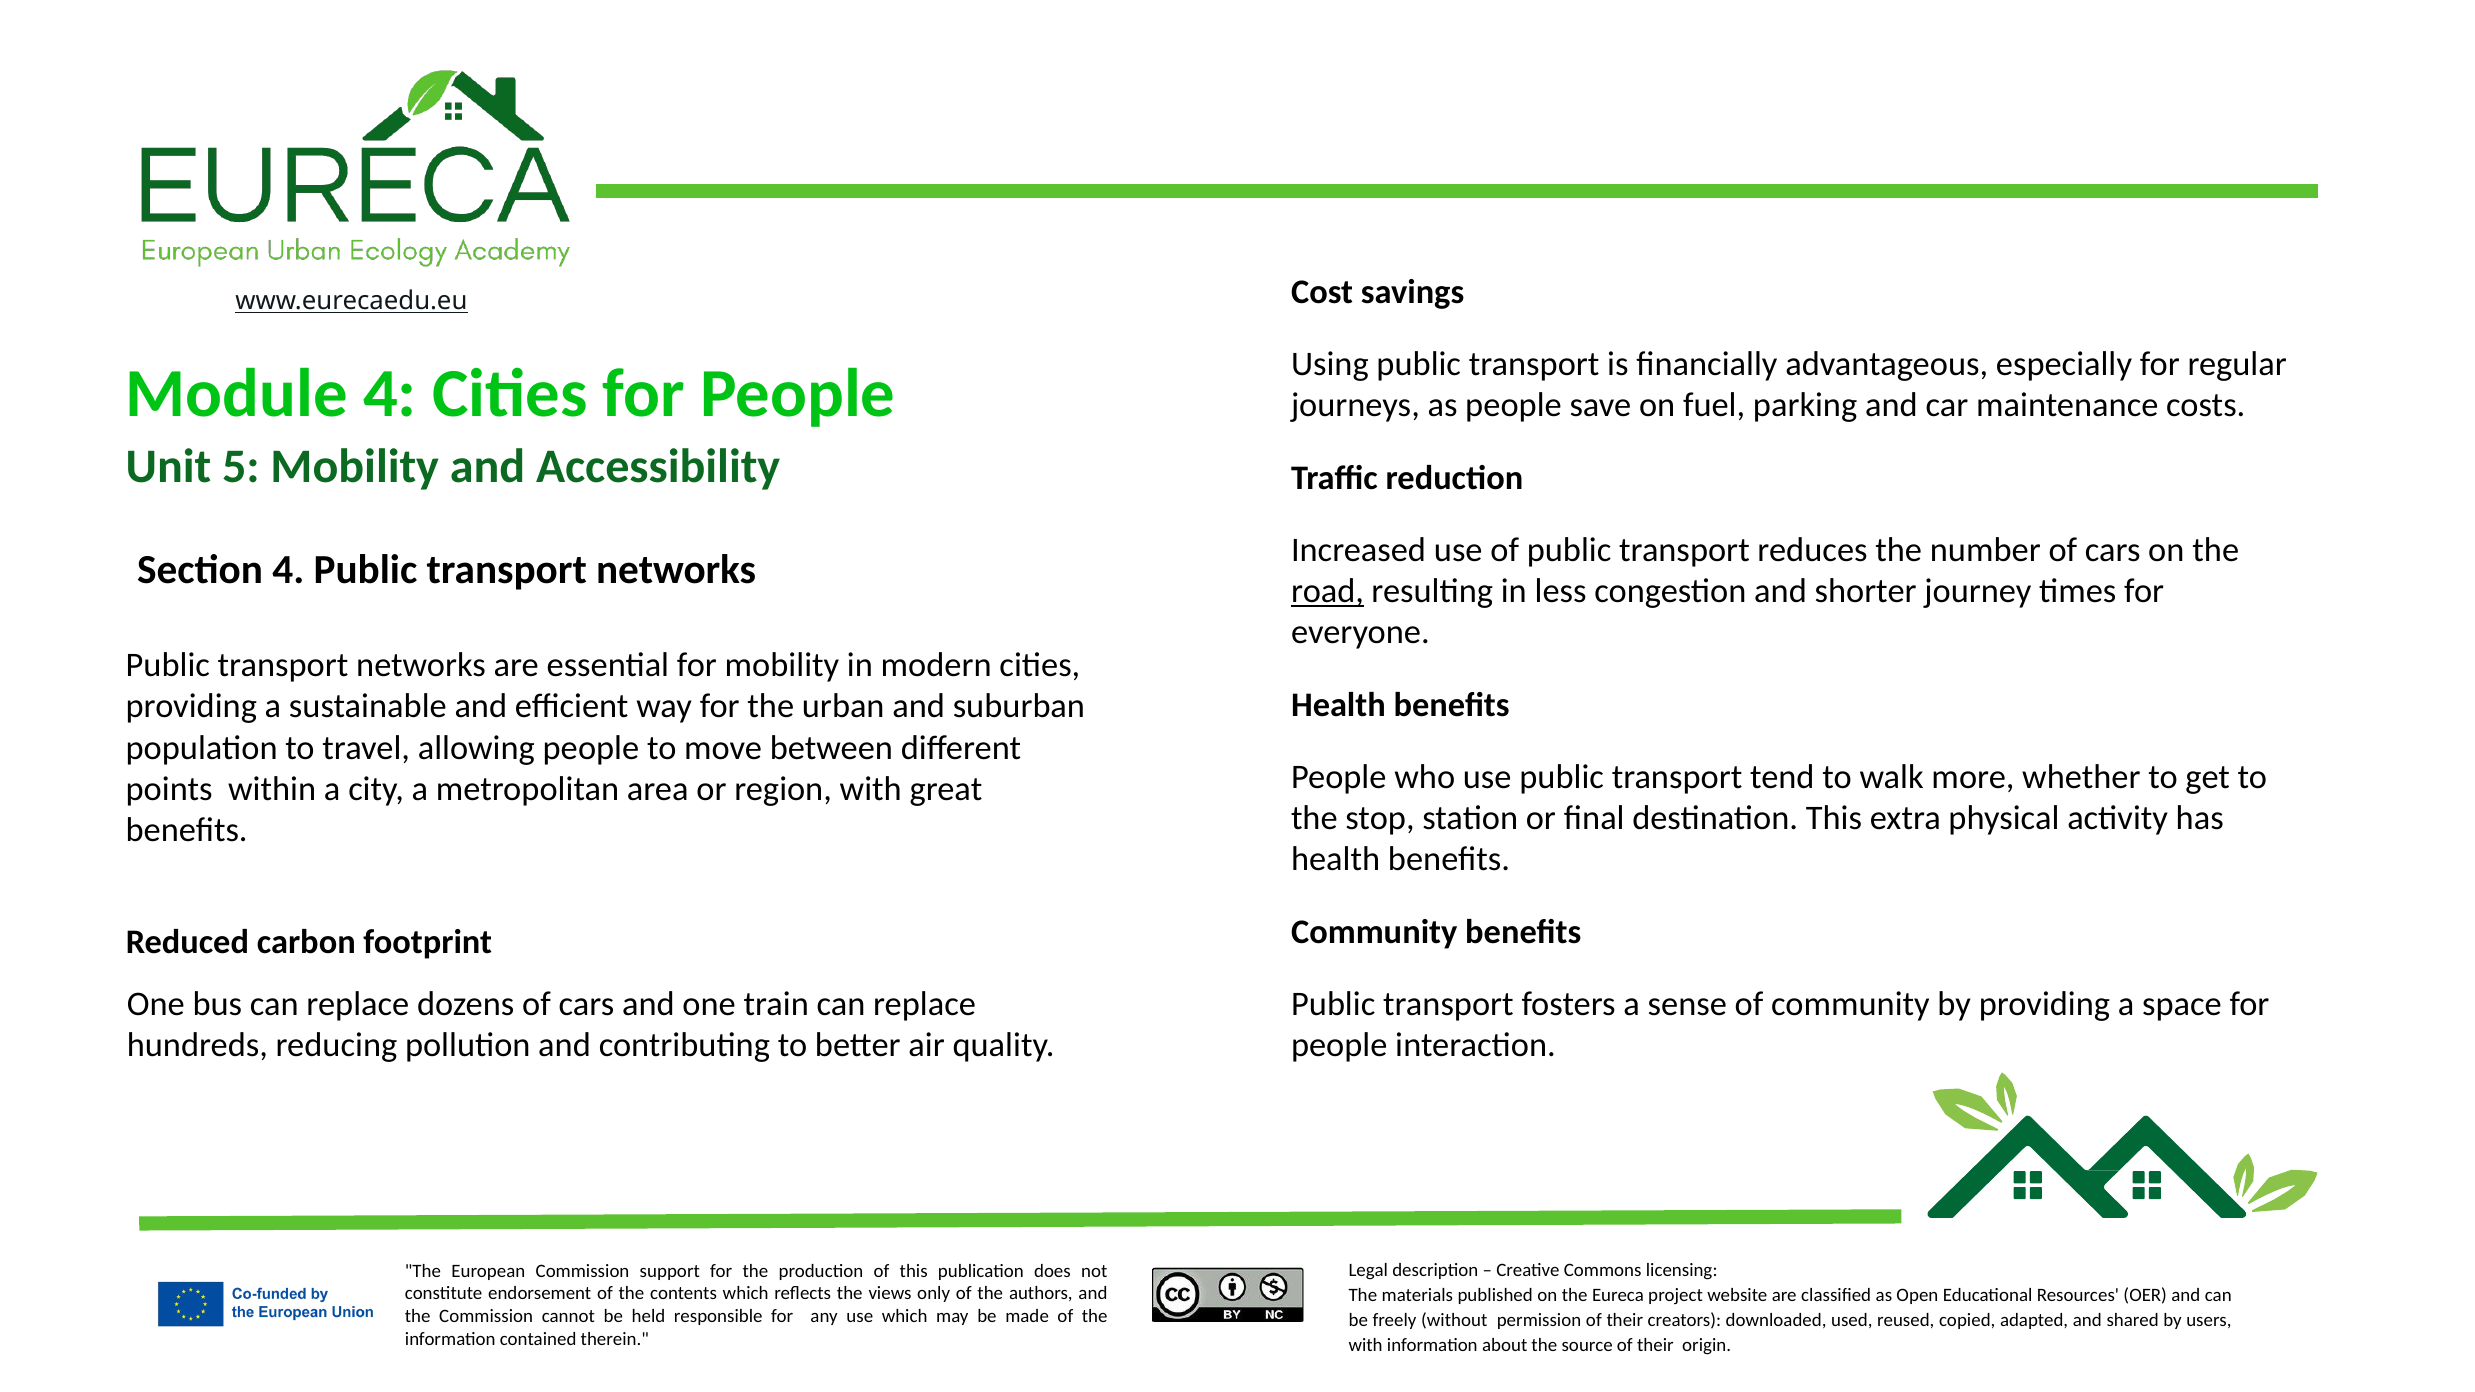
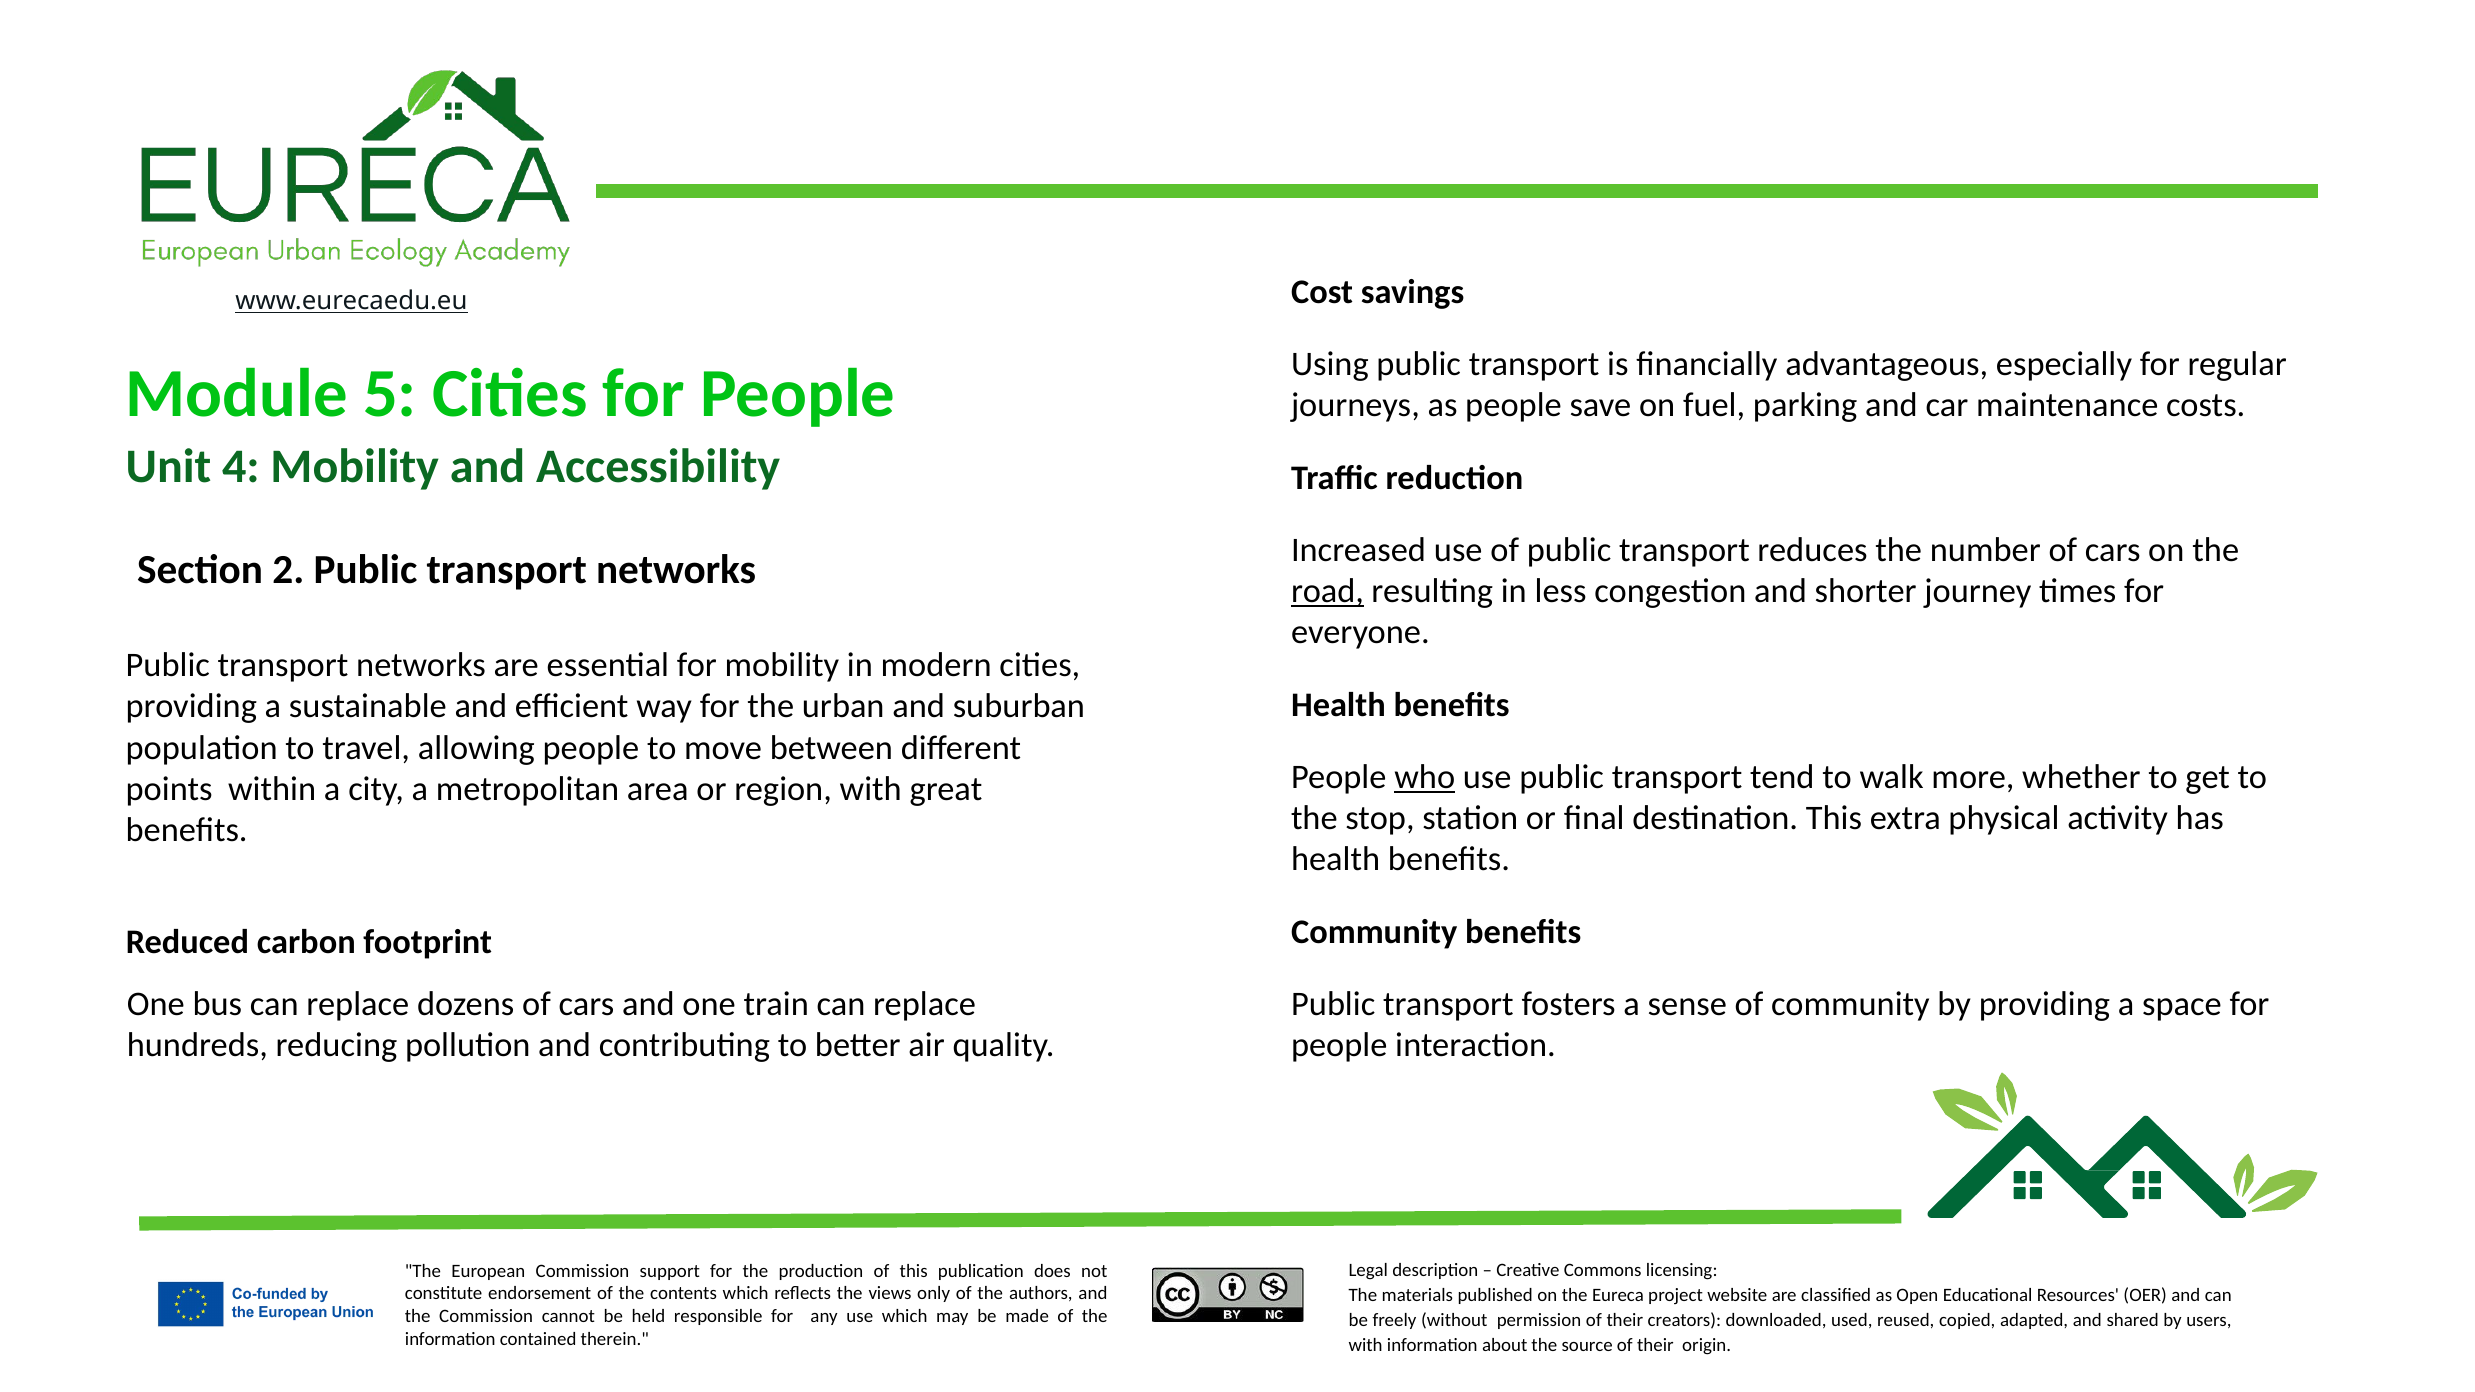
Module 4: 4 -> 5
5: 5 -> 4
Section 4: 4 -> 2
who underline: none -> present
